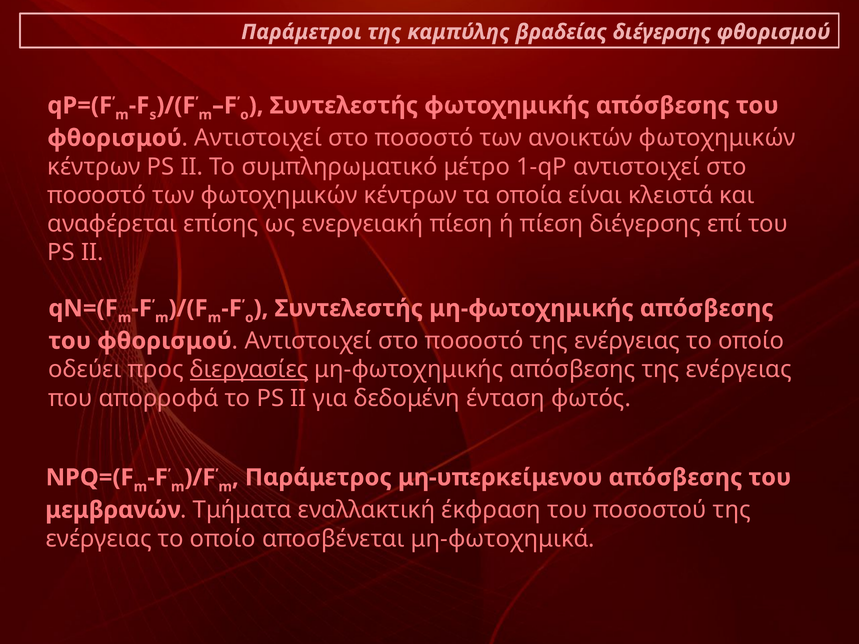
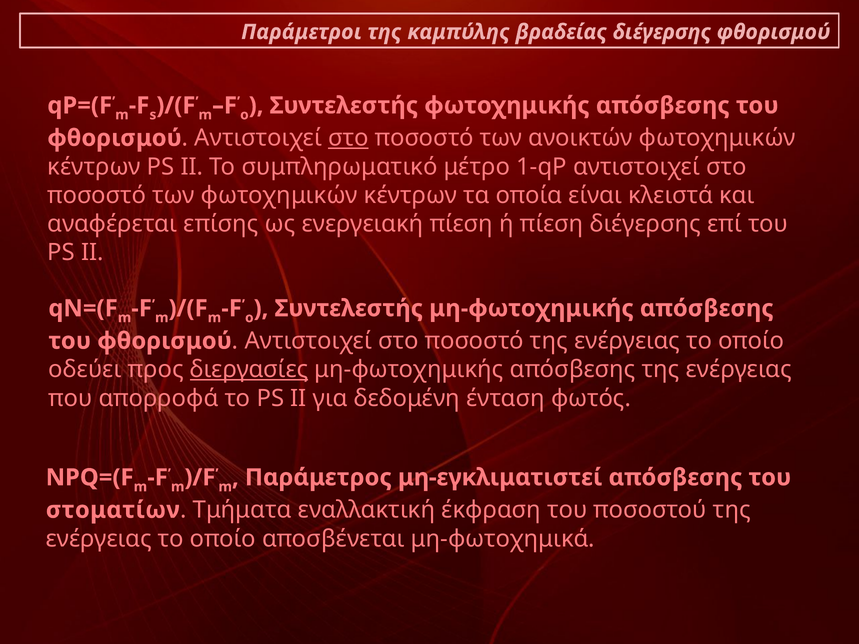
στο at (348, 138) underline: none -> present
μη-υπερκείμενου: μη-υπερκείμενου -> μη-εγκλιματιστεί
μεμβρανών: μεμβρανών -> στοματίων
